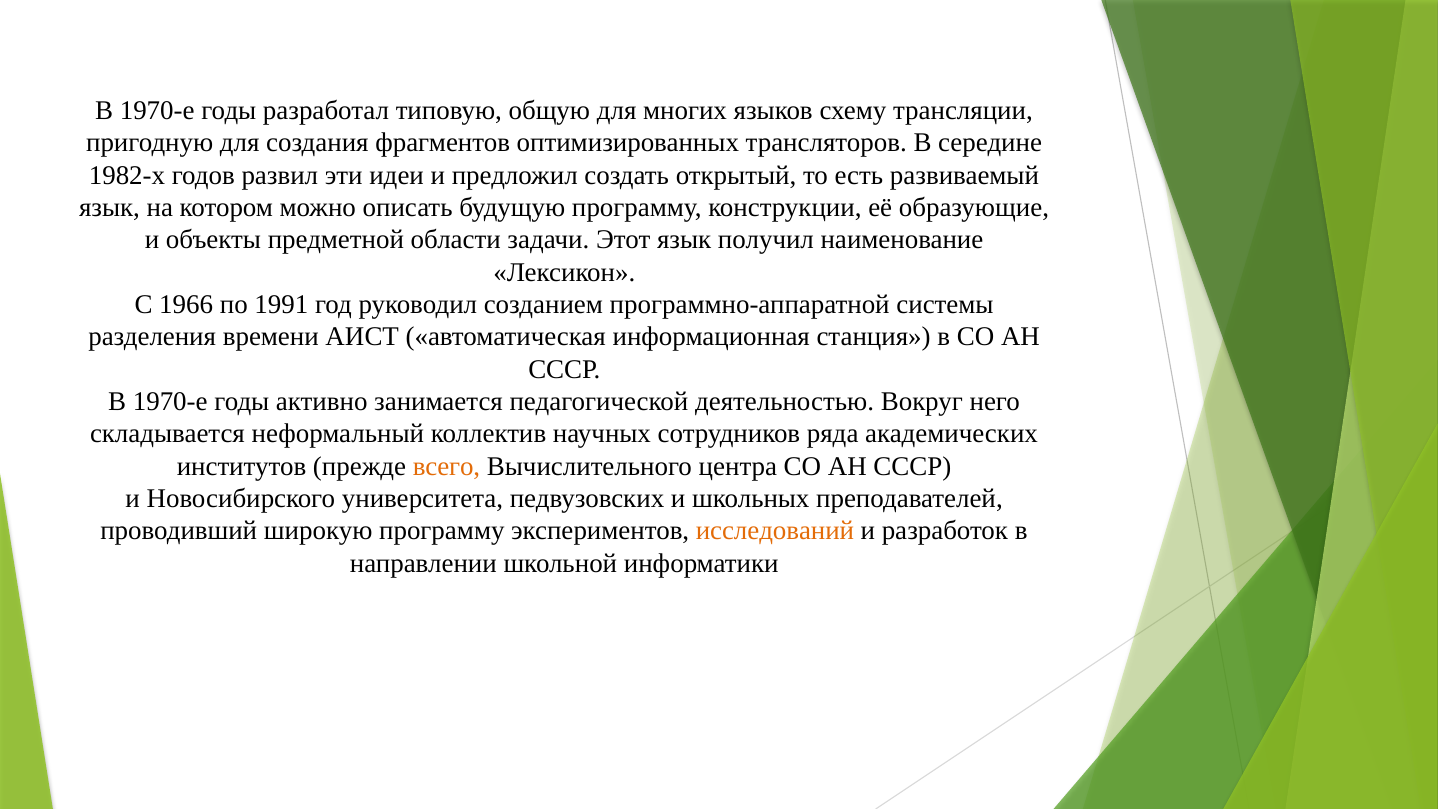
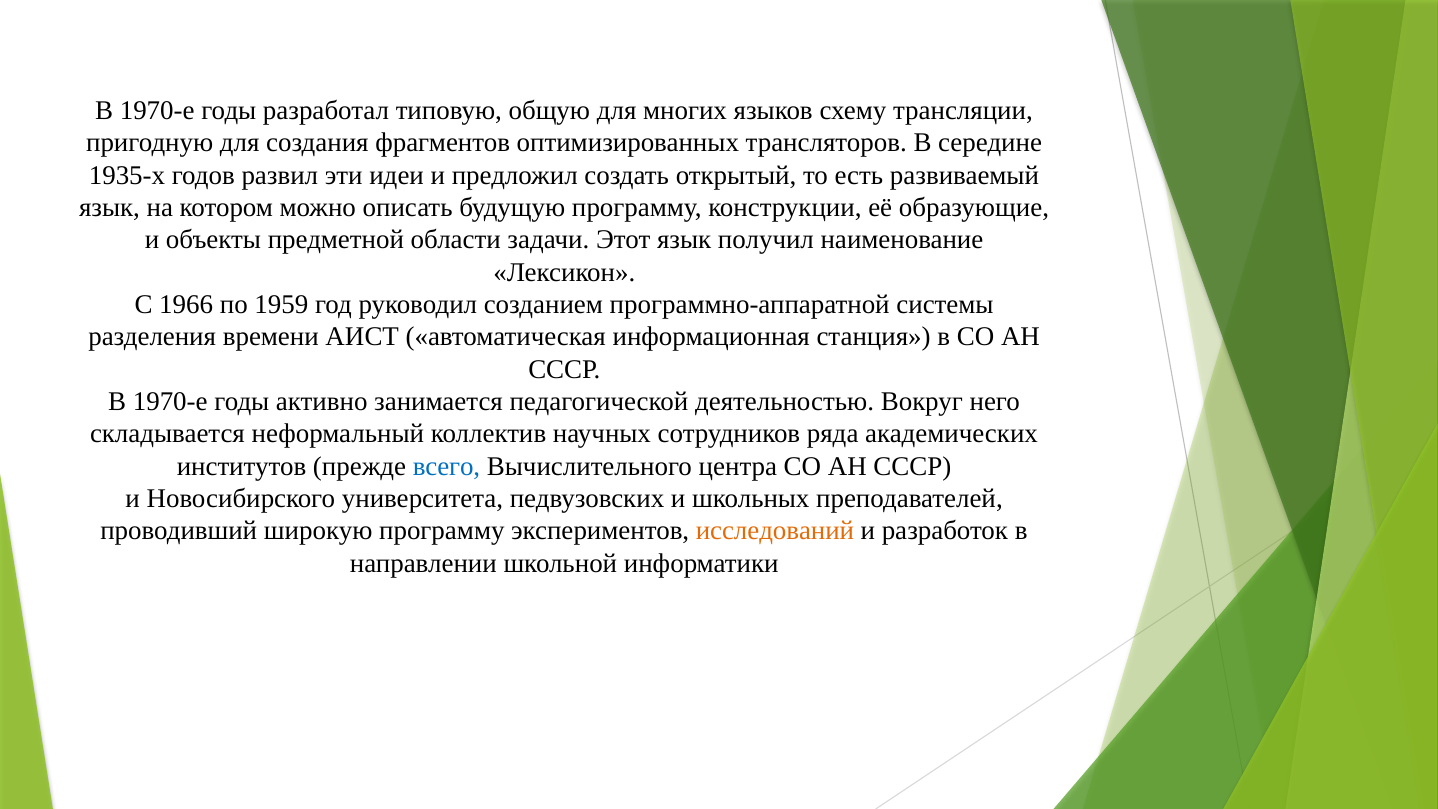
1982-х: 1982-х -> 1935-х
1991: 1991 -> 1959
всего colour: orange -> blue
